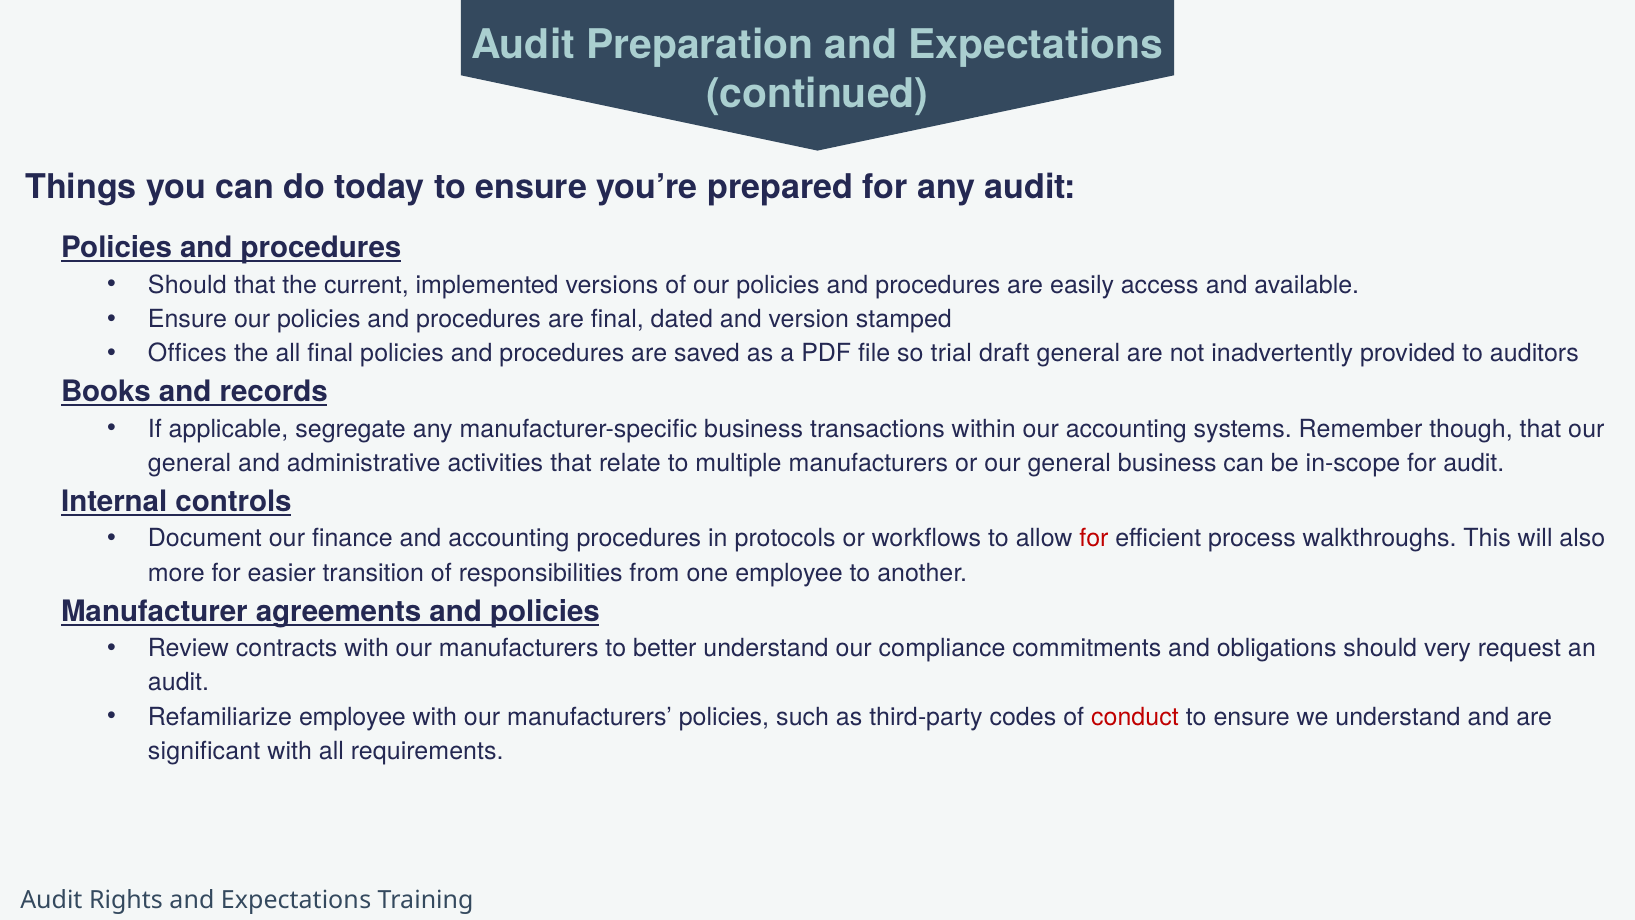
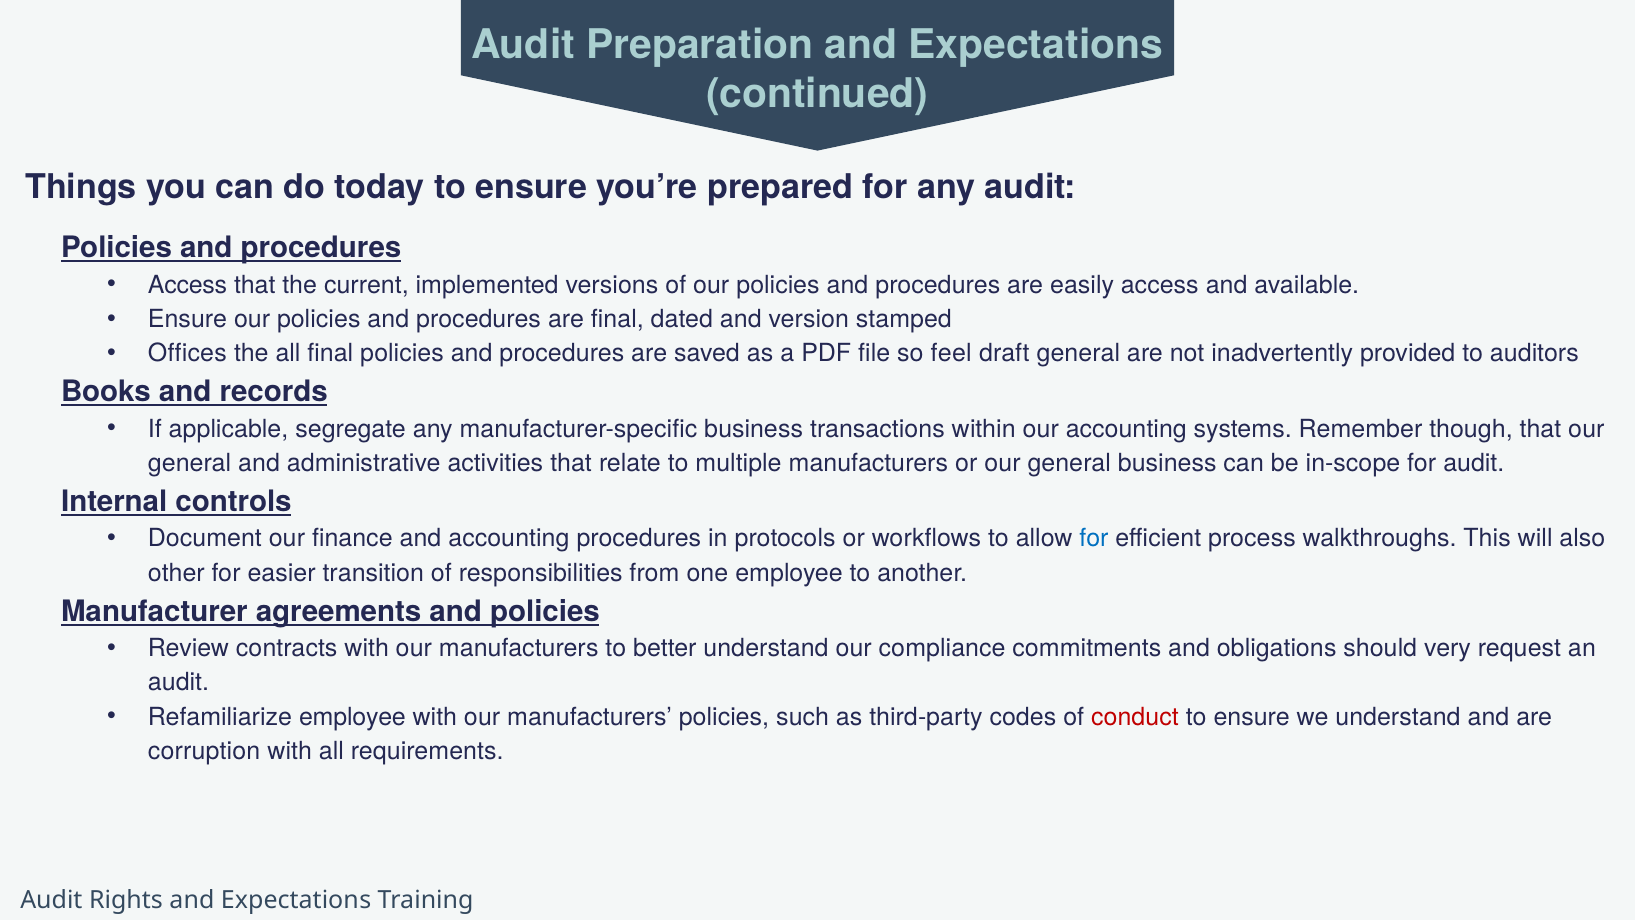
Should at (187, 285): Should -> Access
trial: trial -> feel
for at (1094, 538) colour: red -> blue
more: more -> other
significant: significant -> corruption
